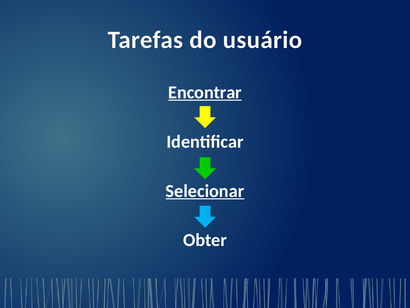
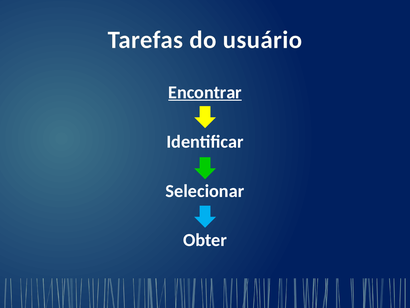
Selecionar underline: present -> none
